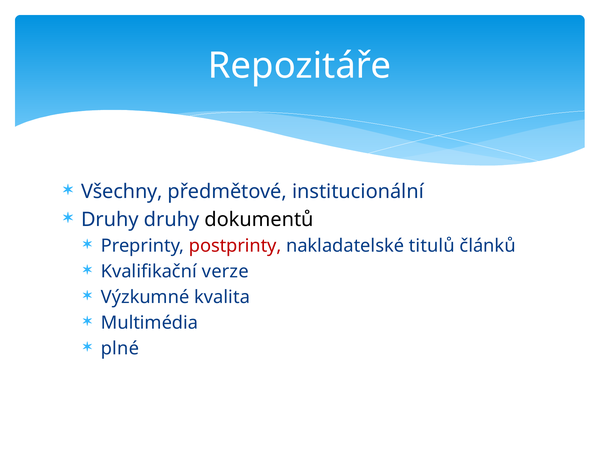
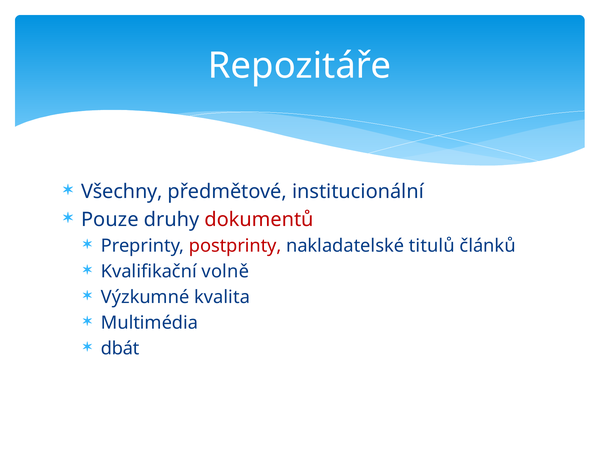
Druhy at (110, 220): Druhy -> Pouze
dokumentů colour: black -> red
verze: verze -> volně
plné: plné -> dbát
